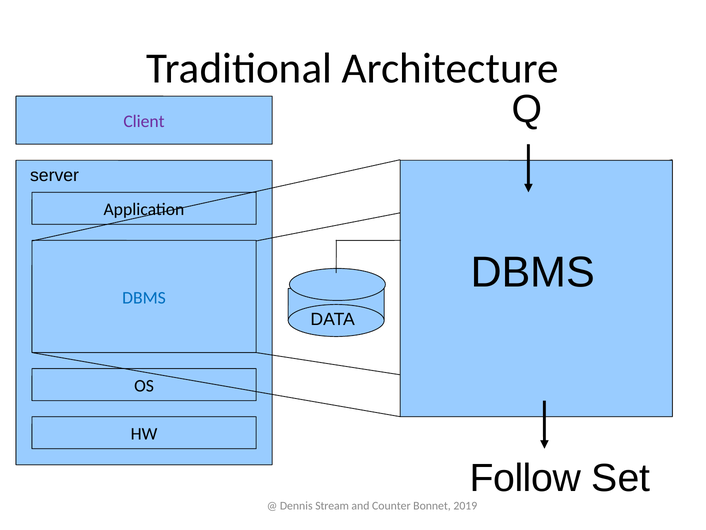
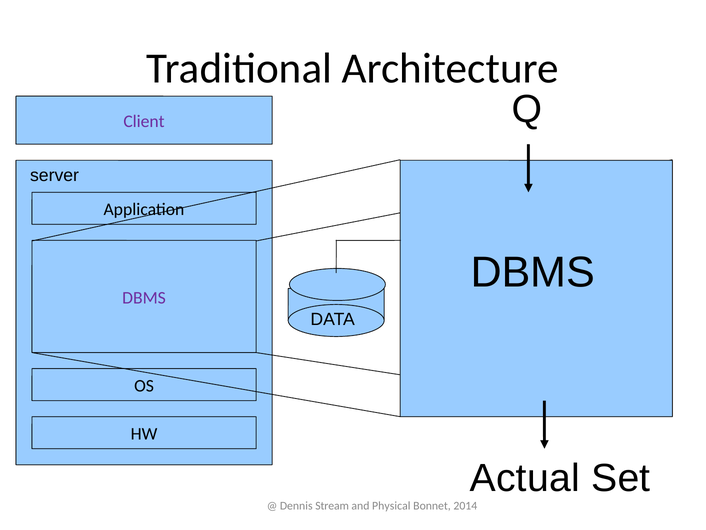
DBMS at (144, 297) colour: blue -> purple
Follow: Follow -> Actual
Counter: Counter -> Physical
2019: 2019 -> 2014
